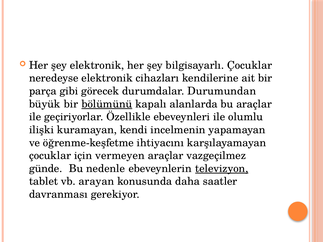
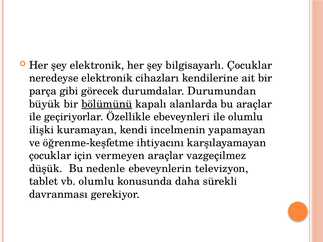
günde: günde -> düşük
televizyon underline: present -> none
vb arayan: arayan -> olumlu
saatler: saatler -> sürekli
